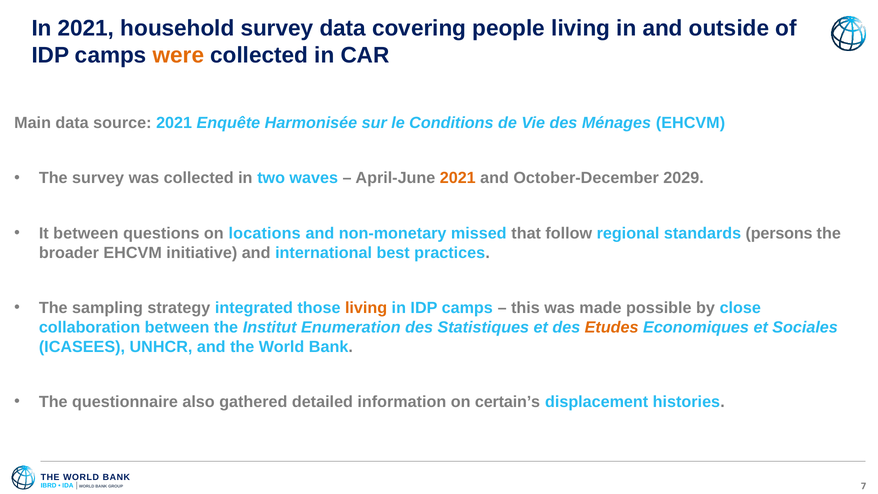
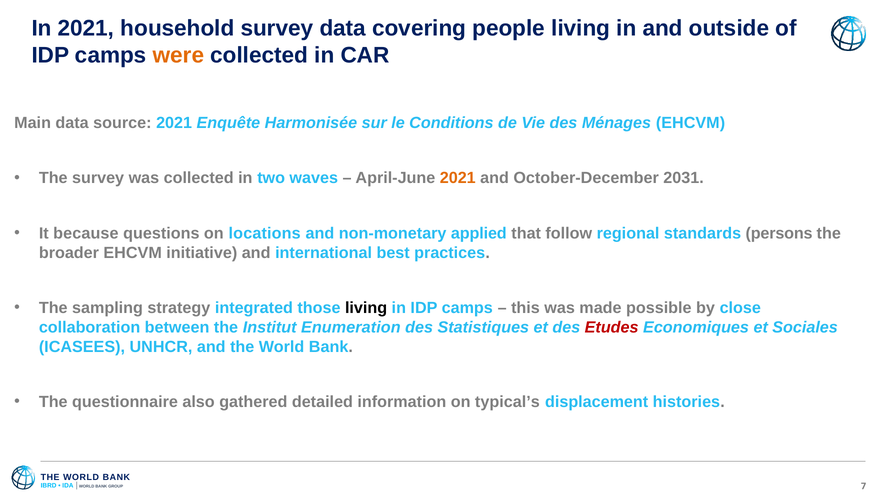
2029: 2029 -> 2031
It between: between -> because
missed: missed -> applied
living at (366, 308) colour: orange -> black
Etudes colour: orange -> red
certain’s: certain’s -> typical’s
